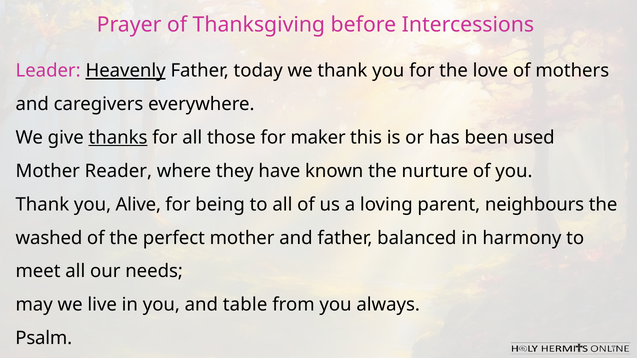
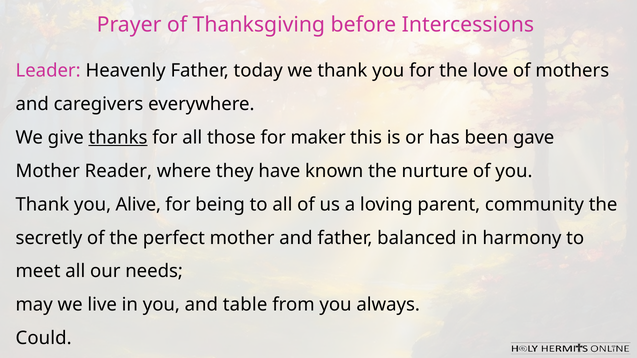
Heavenly underline: present -> none
used: used -> gave
neighbours: neighbours -> community
washed: washed -> secretly
Psalm: Psalm -> Could
